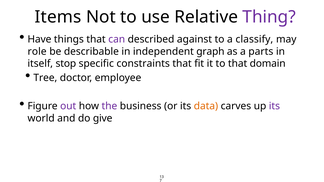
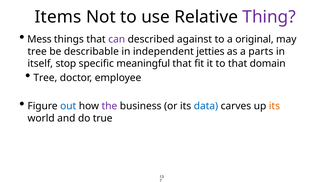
Have: Have -> Mess
classify: classify -> original
role at (37, 52): role -> tree
graph: graph -> jetties
constraints: constraints -> meaningful
out colour: purple -> blue
data colour: orange -> blue
its at (274, 106) colour: purple -> orange
give: give -> true
